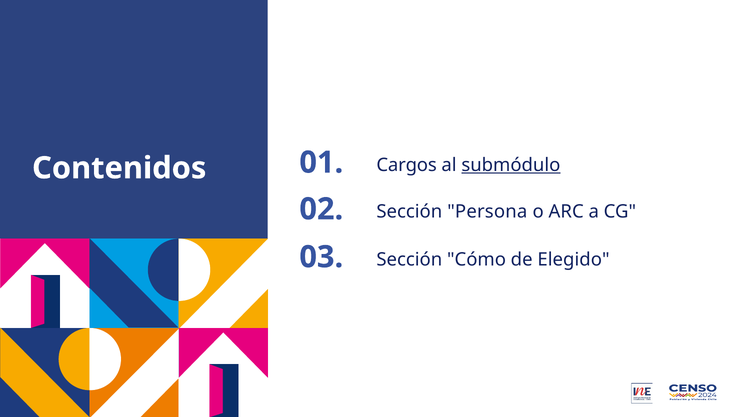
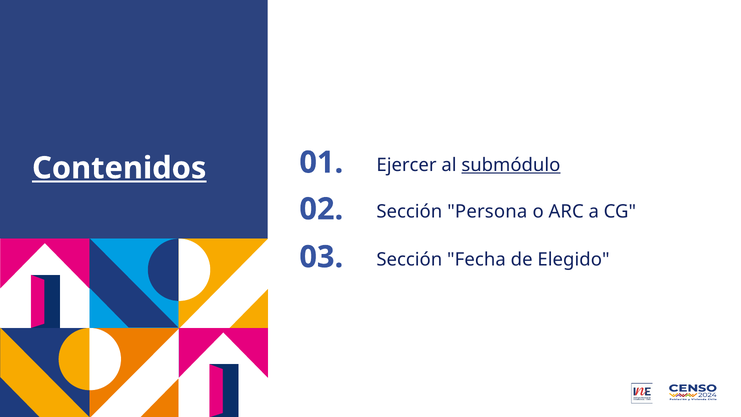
Cargos: Cargos -> Ejercer
Contenidos underline: none -> present
Cómo: Cómo -> Fecha
